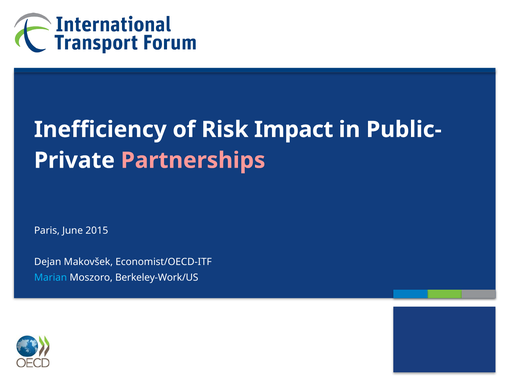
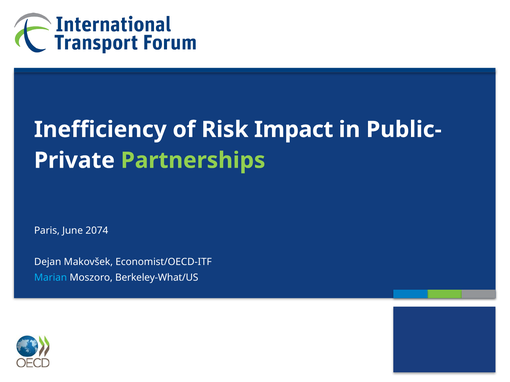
Partnerships colour: pink -> light green
2015: 2015 -> 2074
Berkeley-Work/US: Berkeley-Work/US -> Berkeley-What/US
